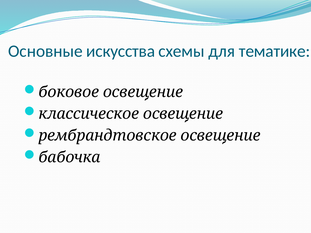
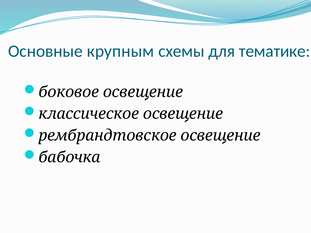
искусства: искусства -> крупным
